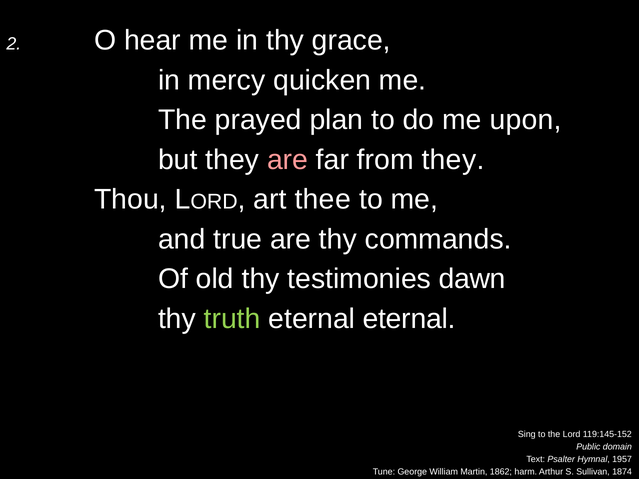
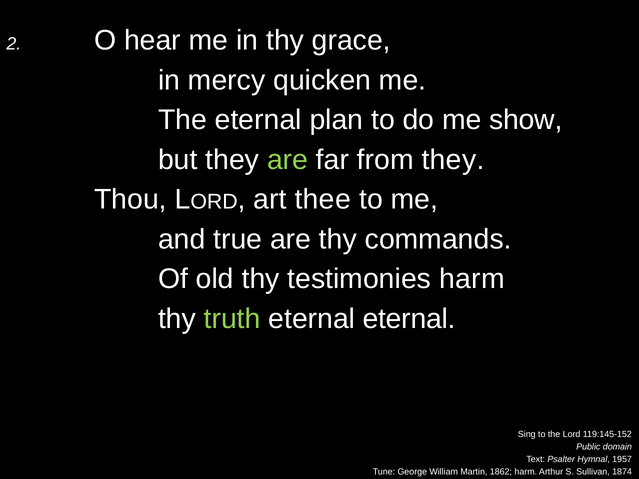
The prayed: prayed -> eternal
upon: upon -> show
are at (288, 160) colour: pink -> light green
testimonies dawn: dawn -> harm
